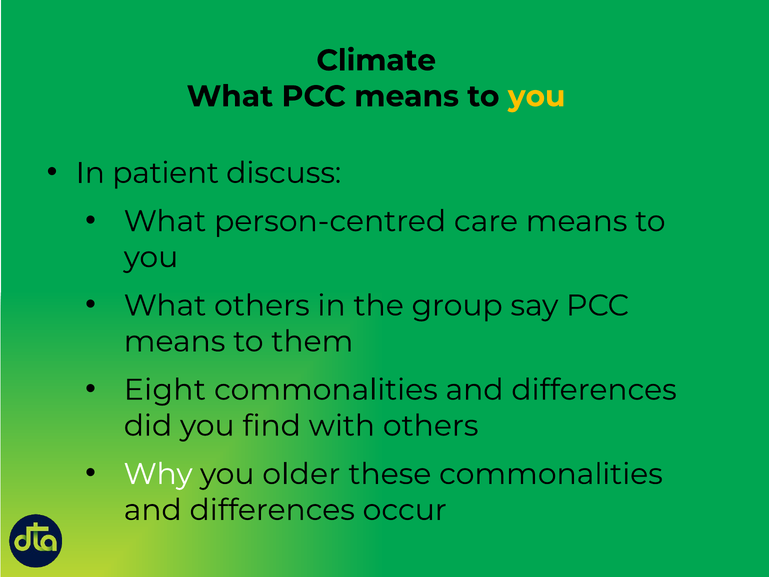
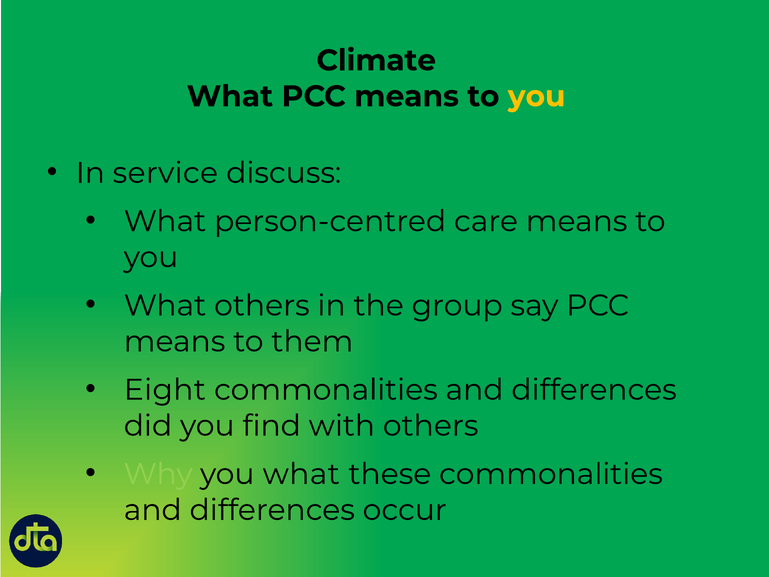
patient: patient -> service
Why colour: white -> light green
you older: older -> what
